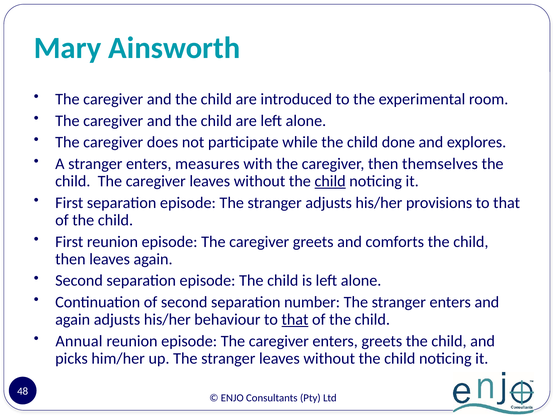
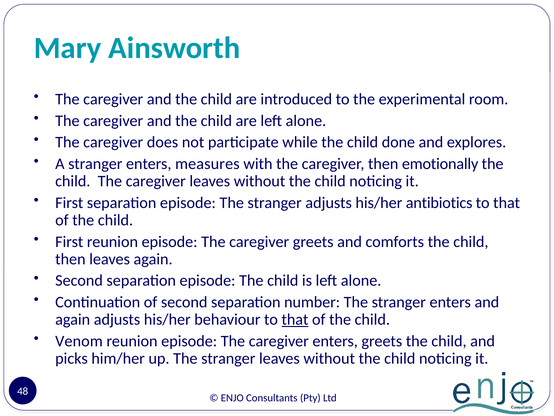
themselves: themselves -> emotionally
child at (330, 181) underline: present -> none
provisions: provisions -> antibiotics
Annual: Annual -> Venom
